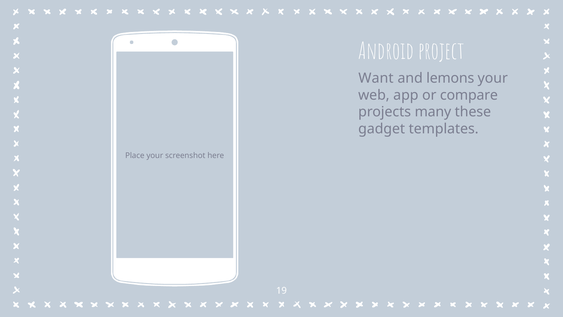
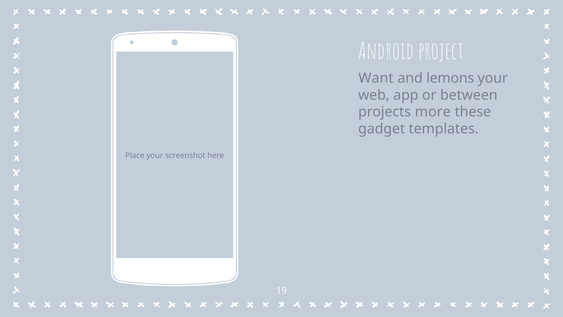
compare: compare -> between
many: many -> more
